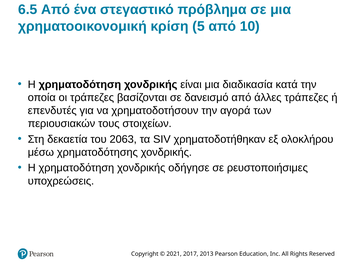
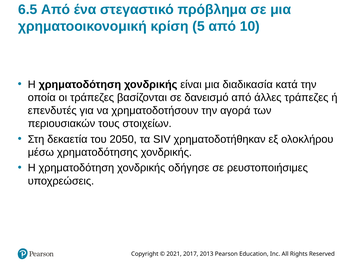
2063: 2063 -> 2050
